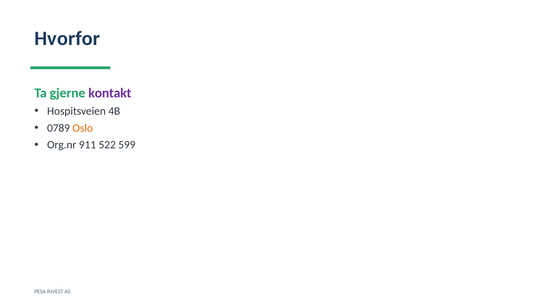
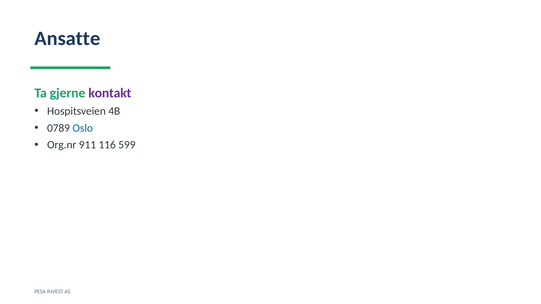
Hvorfor: Hvorfor -> Ansatte
Oslo colour: orange -> blue
522: 522 -> 116
